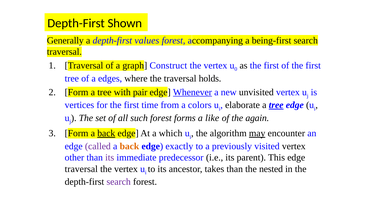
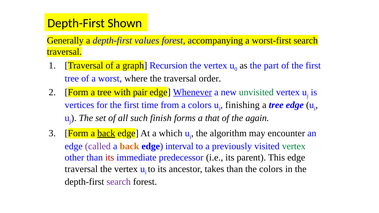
being-first: being-first -> worst-first
Construct: Construct -> Recursion
as the first: first -> part
edges: edges -> worst
holds: holds -> order
unvisited colour: black -> green
elaborate: elaborate -> finishing
tree at (276, 105) underline: present -> none
such forest: forest -> finish
like: like -> that
may underline: present -> none
exactly: exactly -> interval
vertex at (294, 146) colour: black -> green
its at (110, 158) colour: purple -> red
the nested: nested -> colors
